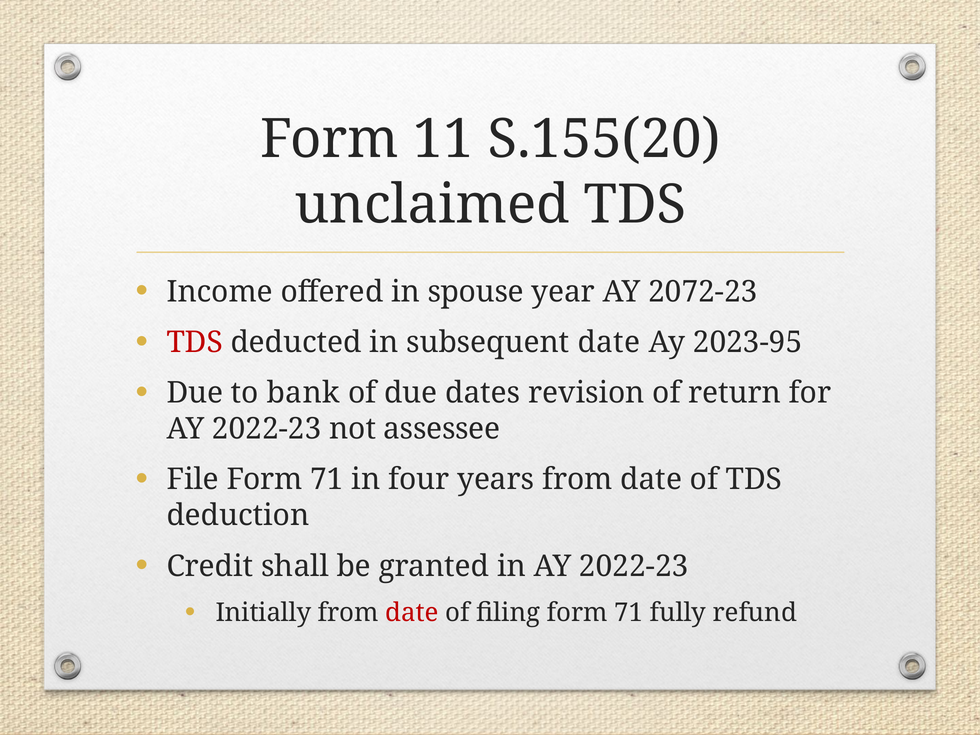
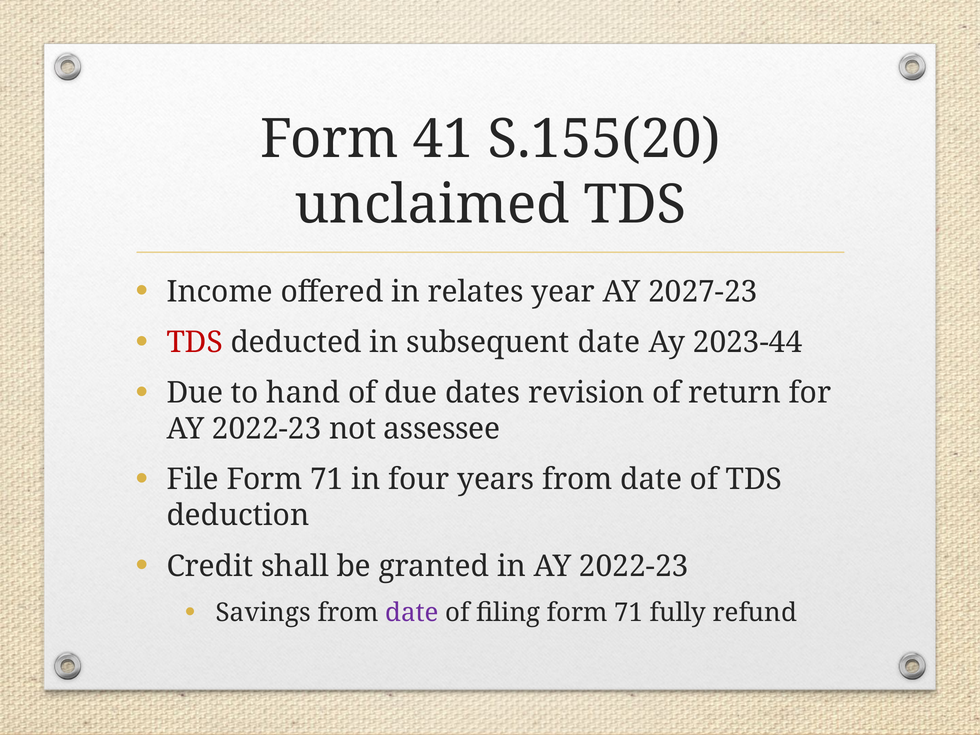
11: 11 -> 41
spouse: spouse -> relates
2072-23: 2072-23 -> 2027-23
2023-95: 2023-95 -> 2023-44
bank: bank -> hand
Initially: Initially -> Savings
date at (412, 613) colour: red -> purple
